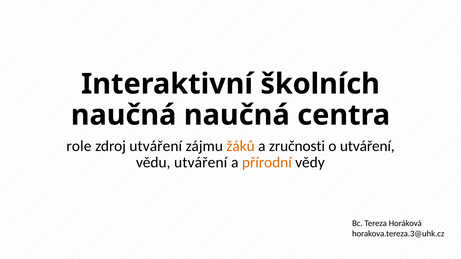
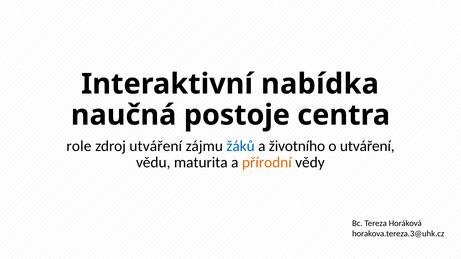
školních: školních -> nabídka
naučná naučná: naučná -> postoje
žáků colour: orange -> blue
zručnosti: zručnosti -> životního
vědu utváření: utváření -> maturita
